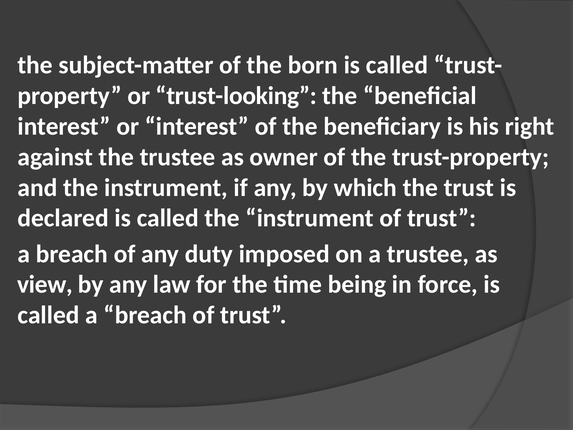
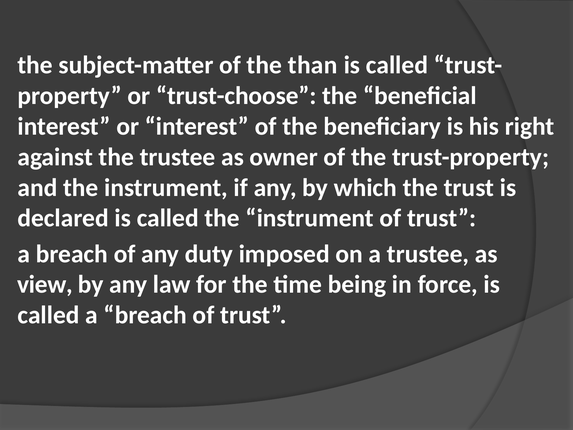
born: born -> than
trust-looking: trust-looking -> trust-choose
